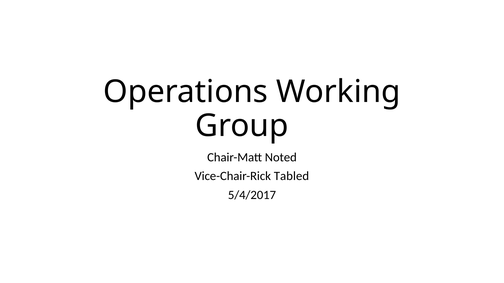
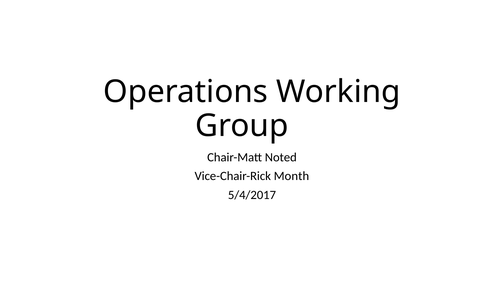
Tabled: Tabled -> Month
